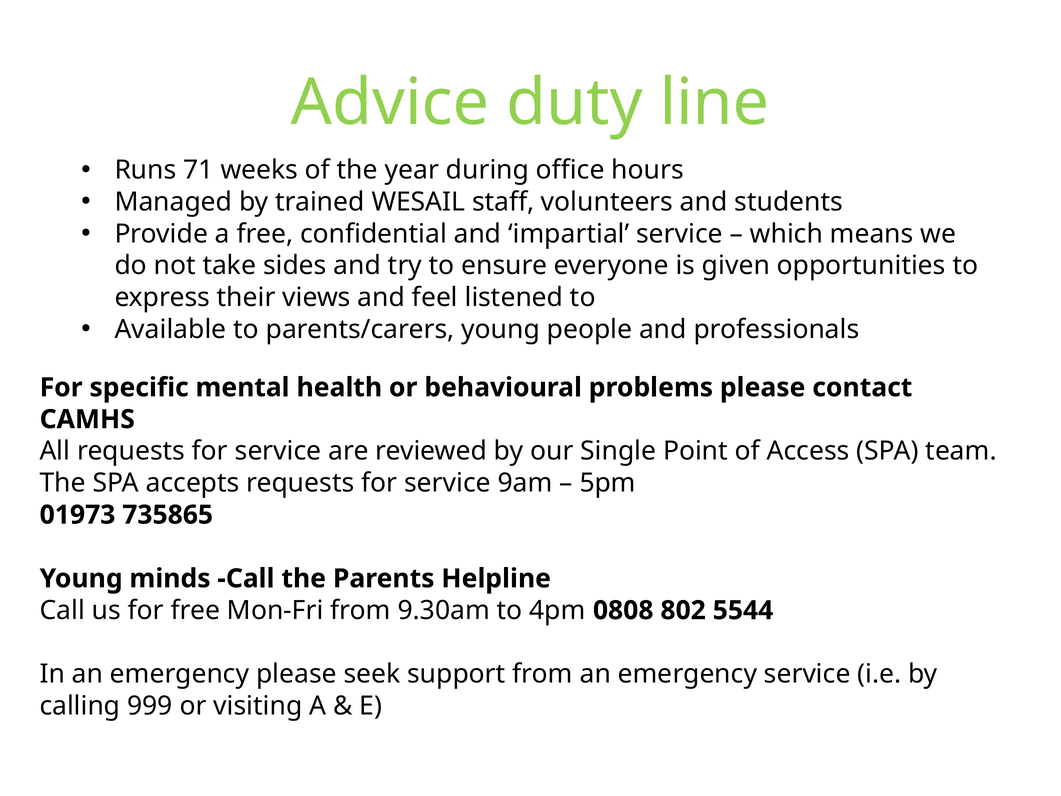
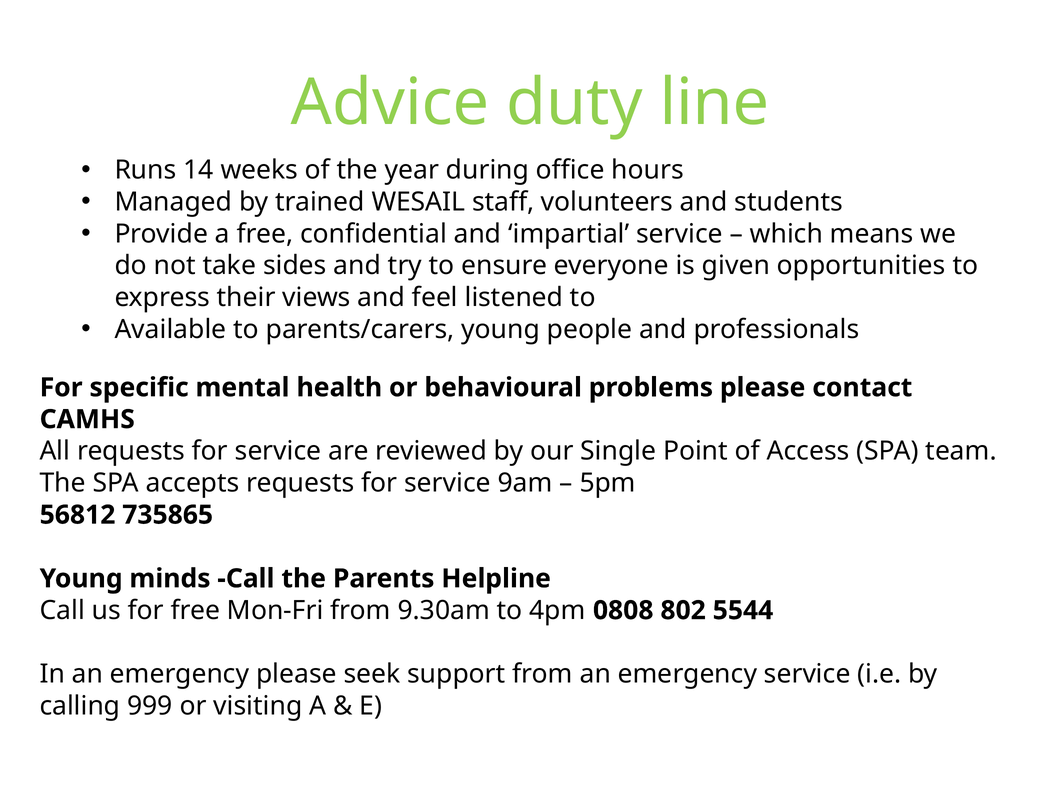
71: 71 -> 14
01973: 01973 -> 56812
